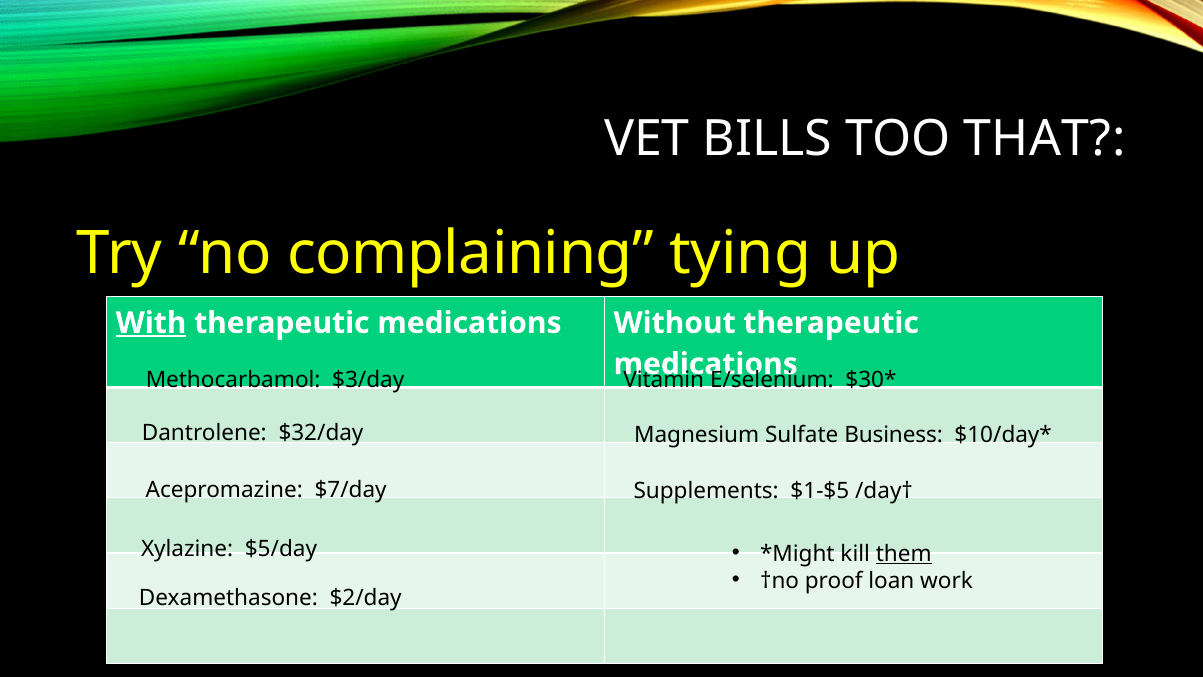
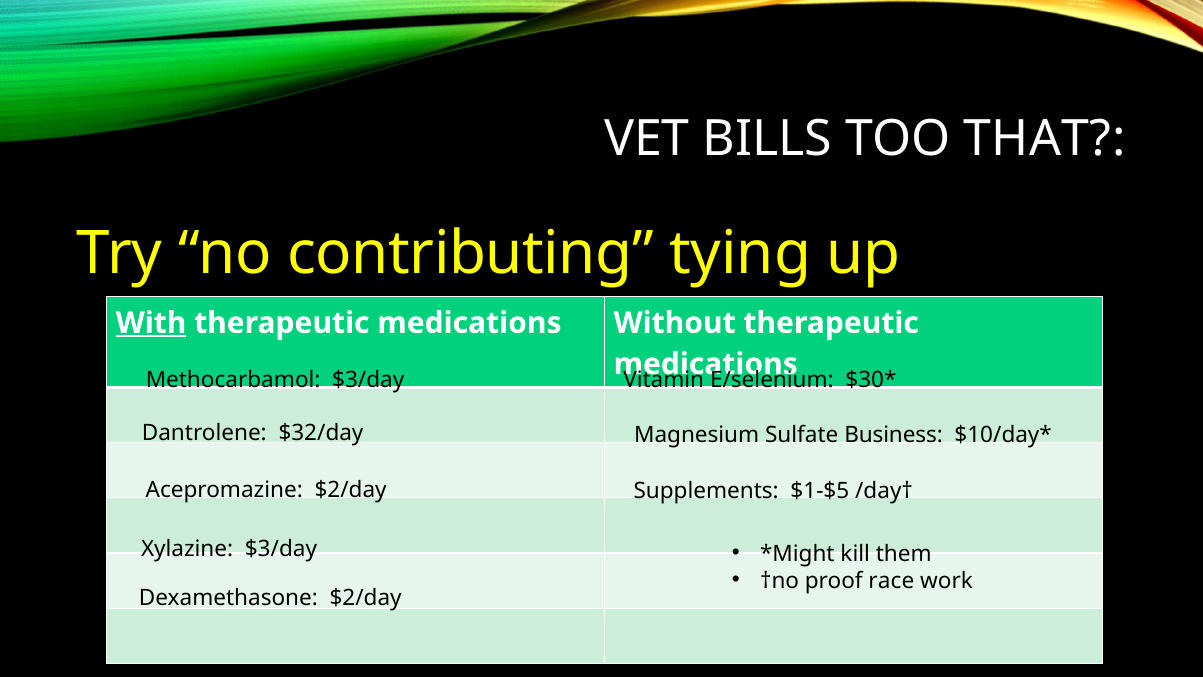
complaining: complaining -> contributing
Acepromazine $7/day: $7/day -> $2/day
them underline: present -> none
Xylazine $5/day: $5/day -> $3/day
loan: loan -> race
